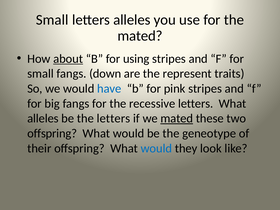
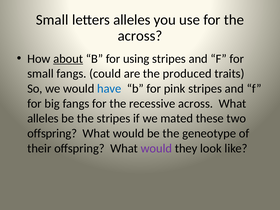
mated at (140, 36): mated -> across
down: down -> could
represent: represent -> produced
recessive letters: letters -> across
the letters: letters -> stripes
mated at (177, 118) underline: present -> none
would at (156, 148) colour: blue -> purple
